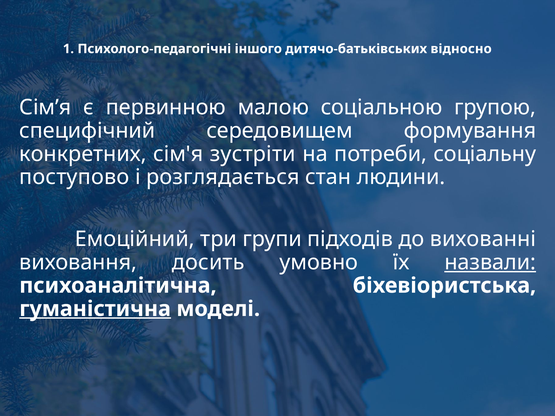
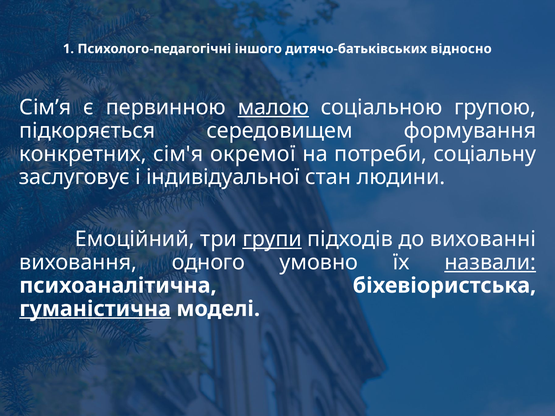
малою underline: none -> present
специфічний: специфічний -> підкоряється
зустріти: зустріти -> окремої
поступово: поступово -> заслуговує
розглядається: розглядається -> індивідуальної
групи underline: none -> present
досить: досить -> одного
